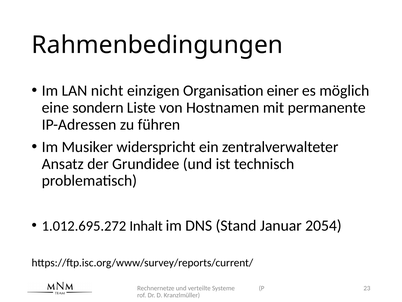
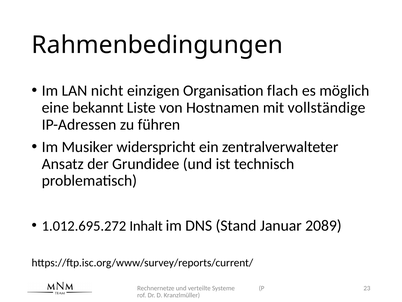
einer: einer -> flach
sondern: sondern -> bekannt
permanente: permanente -> vollständige
2054: 2054 -> 2089
